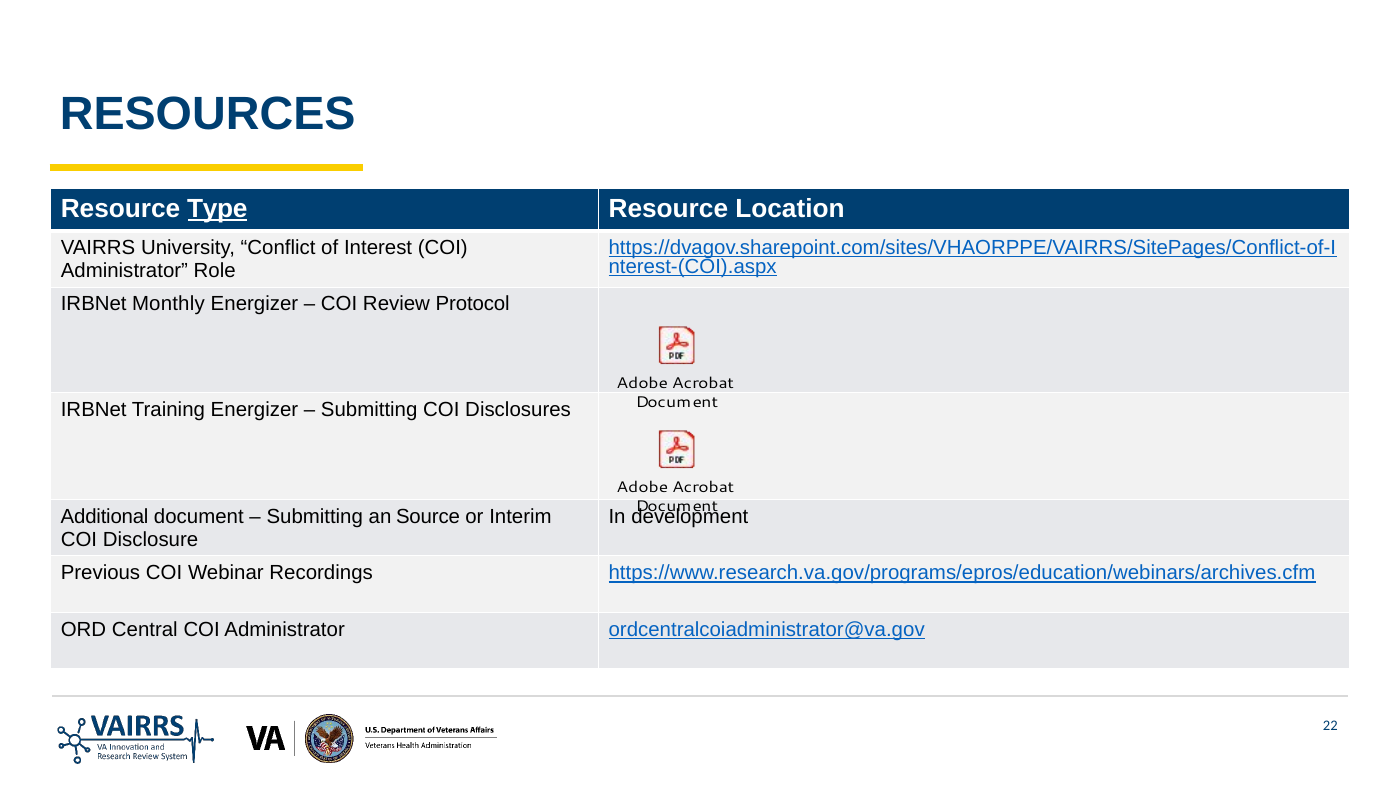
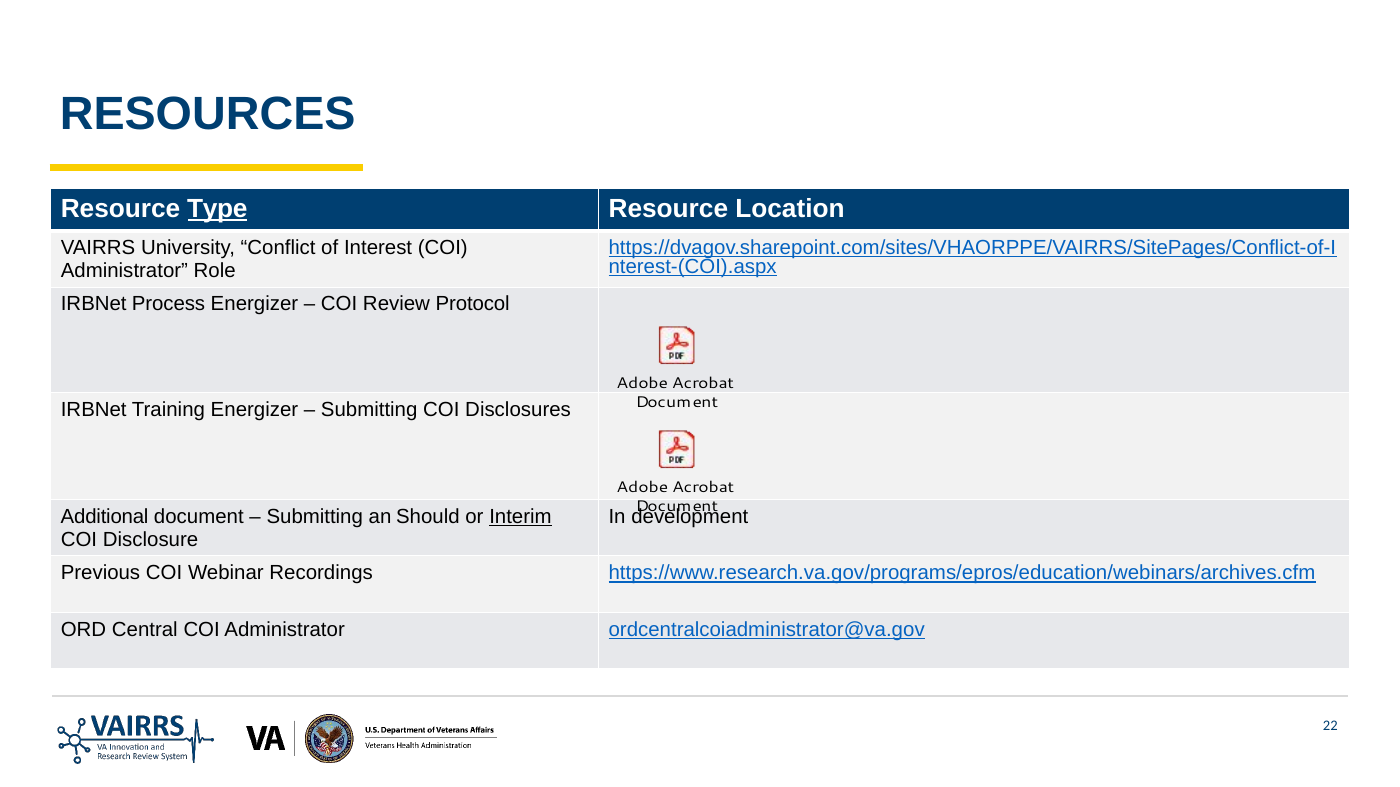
Monthly: Monthly -> Process
Source: Source -> Should
Interim underline: none -> present
